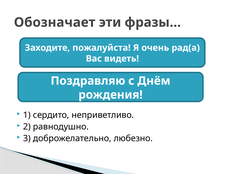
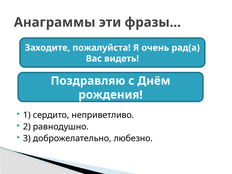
Обозначает: Обозначает -> Анаграммы
